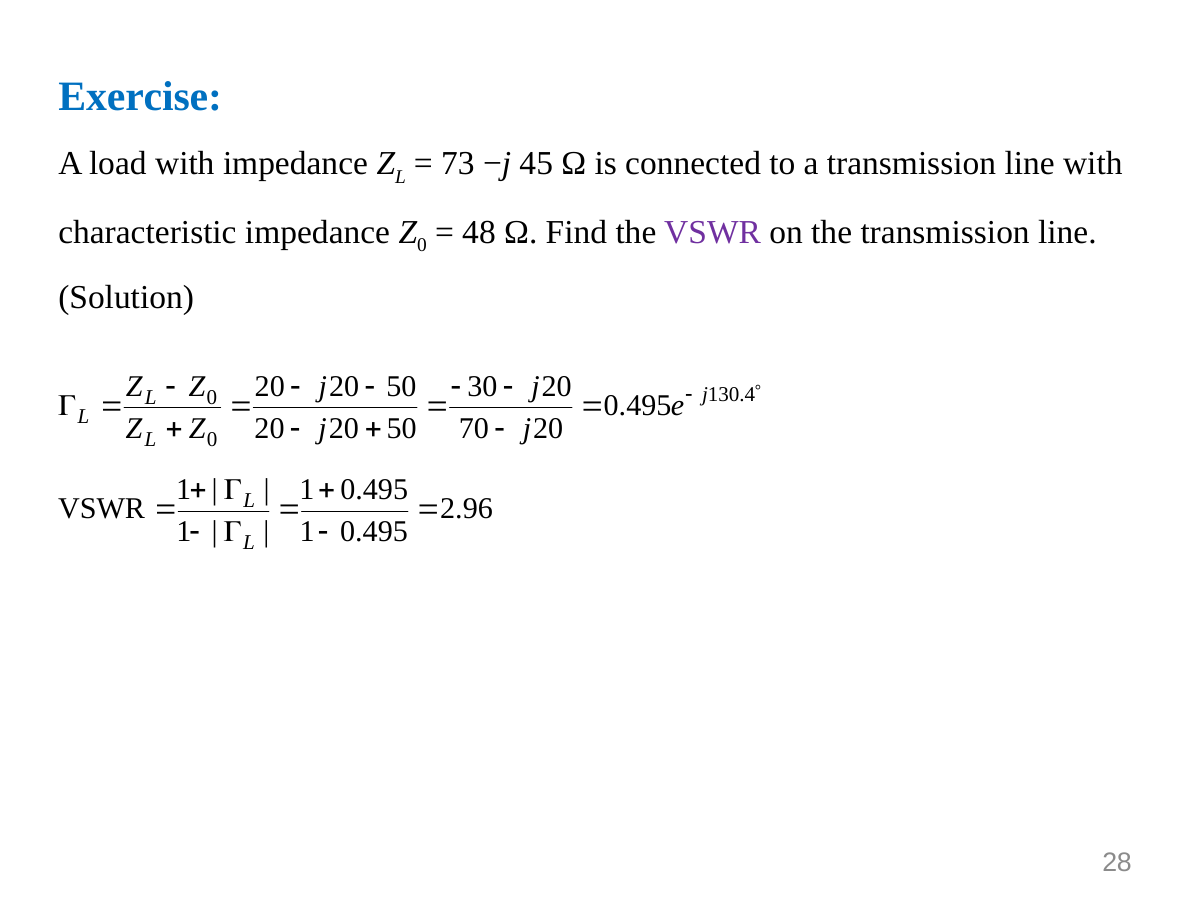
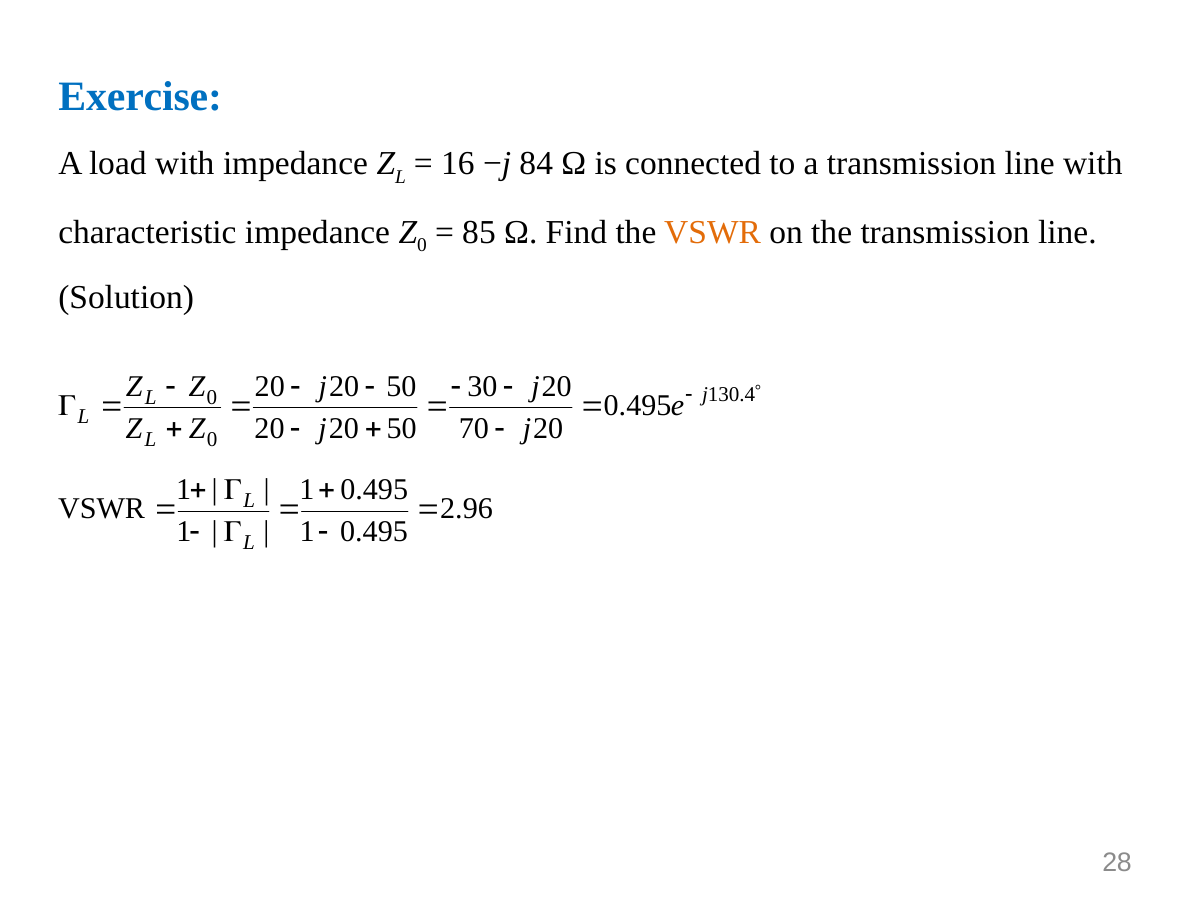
73: 73 -> 16
45: 45 -> 84
48: 48 -> 85
VSWR at (713, 232) colour: purple -> orange
